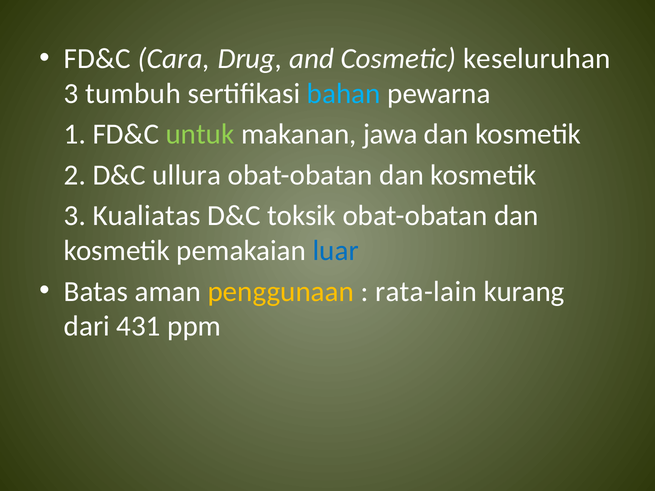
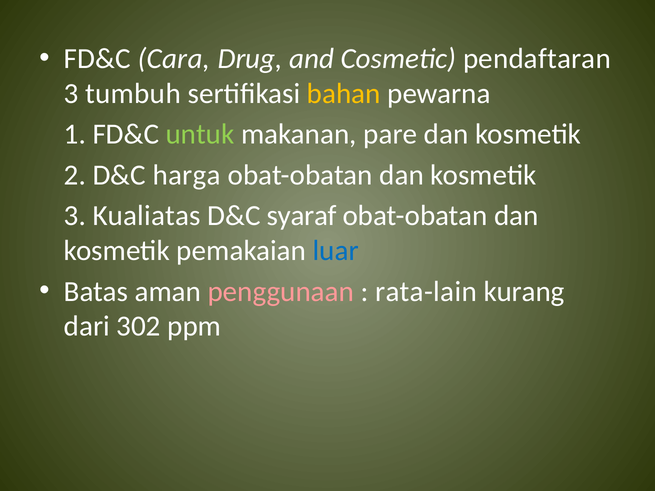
keseluruhan: keseluruhan -> pendaftaran
bahan colour: light blue -> yellow
jawa: jawa -> pare
ullura: ullura -> harga
toksik: toksik -> syaraf
penggunaan colour: yellow -> pink
431: 431 -> 302
